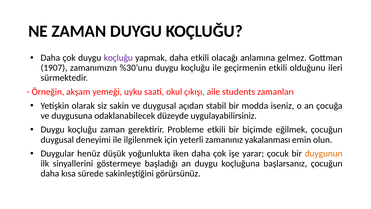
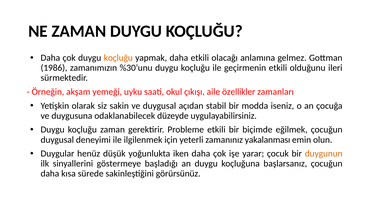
koçluğu at (118, 58) colour: purple -> orange
1907: 1907 -> 1986
students: students -> özellikler
